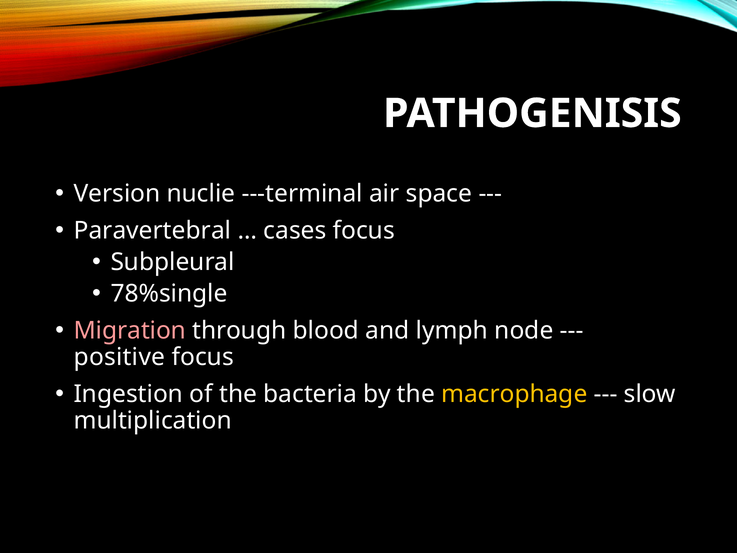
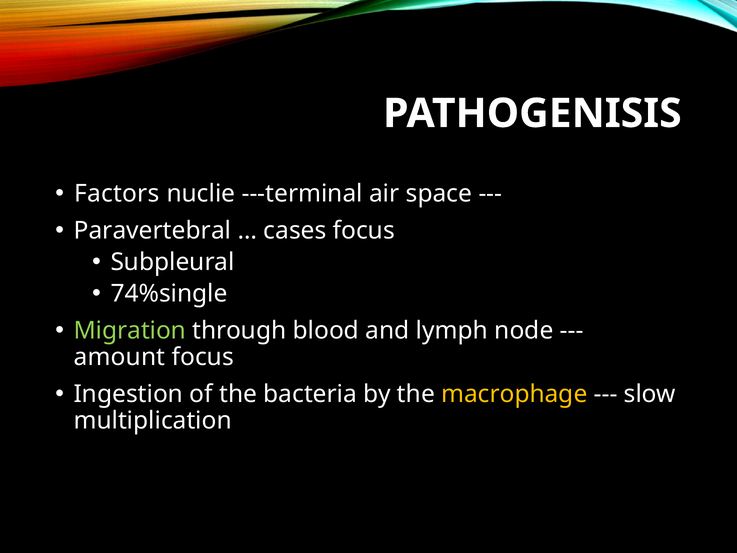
Version: Version -> Factors
78%single: 78%single -> 74%single
Migration colour: pink -> light green
positive: positive -> amount
